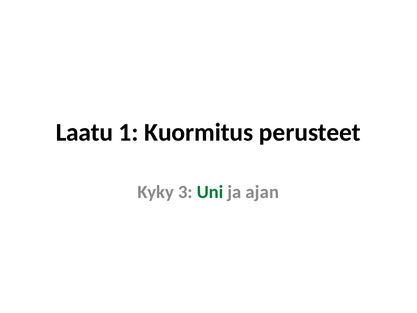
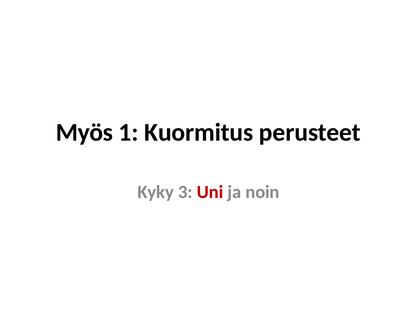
Laatu: Laatu -> Myös
Uni colour: green -> red
ajan: ajan -> noin
